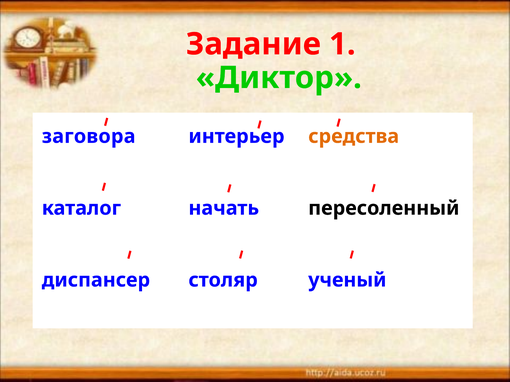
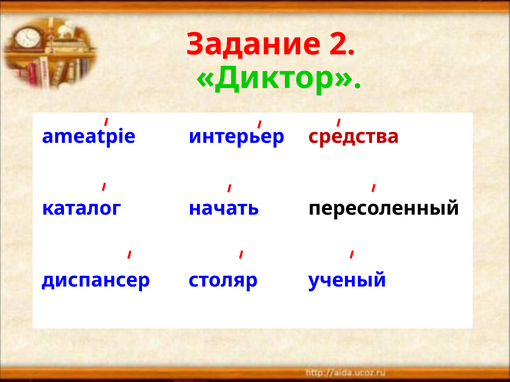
1: 1 -> 2
заговора: заговора -> ameatpie
средства colour: orange -> red
